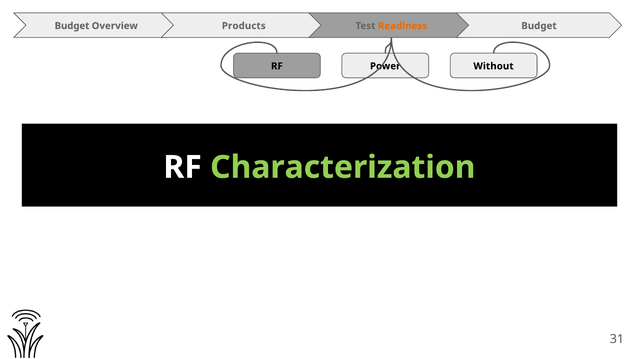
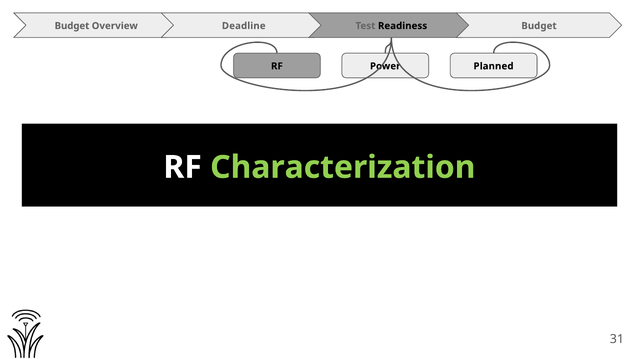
Products: Products -> Deadline
Readiness colour: orange -> black
Without: Without -> Planned
